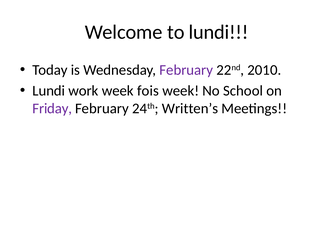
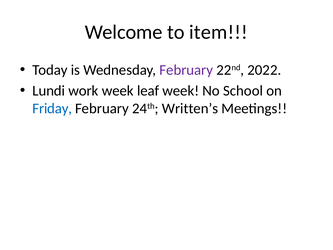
to lundi: lundi -> item
2010: 2010 -> 2022
fois: fois -> leaf
Friday colour: purple -> blue
